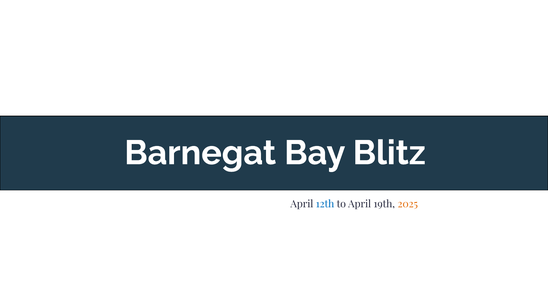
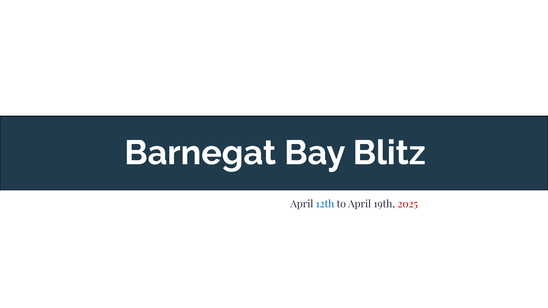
2025 colour: orange -> red
